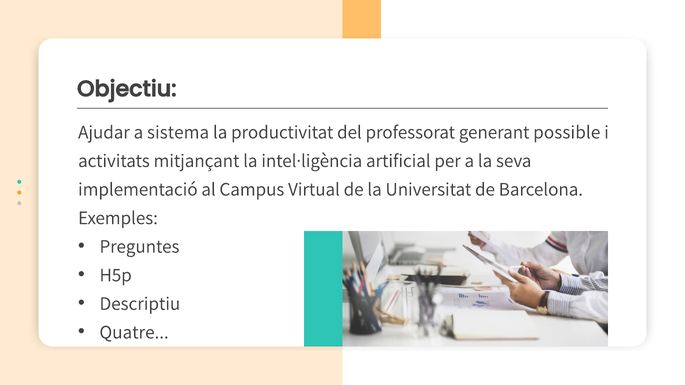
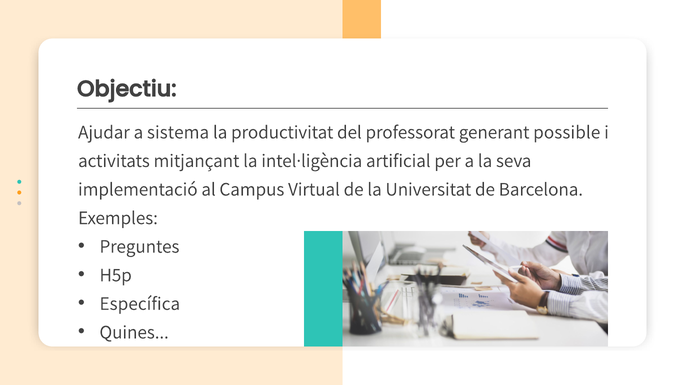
Descriptiu: Descriptiu -> Específica
Quatre: Quatre -> Quines
